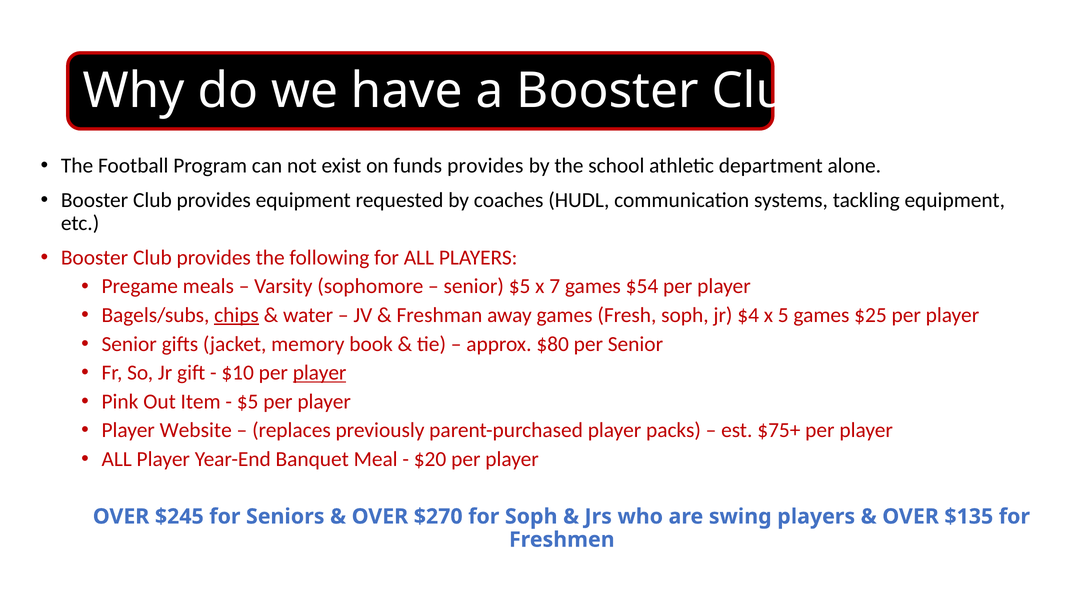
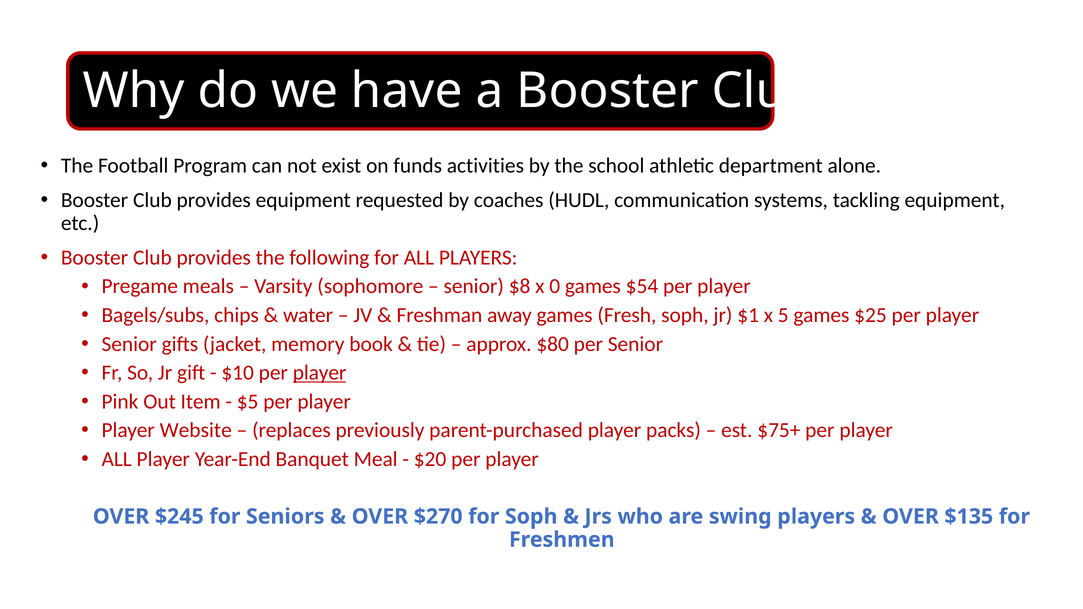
funds provides: provides -> activities
senior $5: $5 -> $8
7: 7 -> 0
chips underline: present -> none
$4: $4 -> $1
